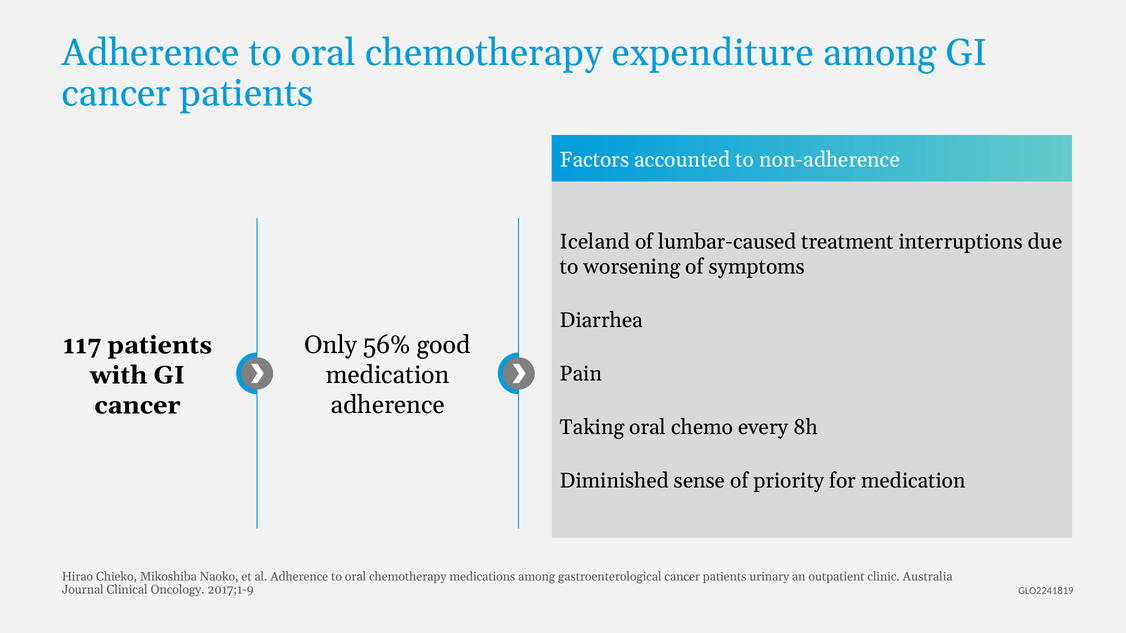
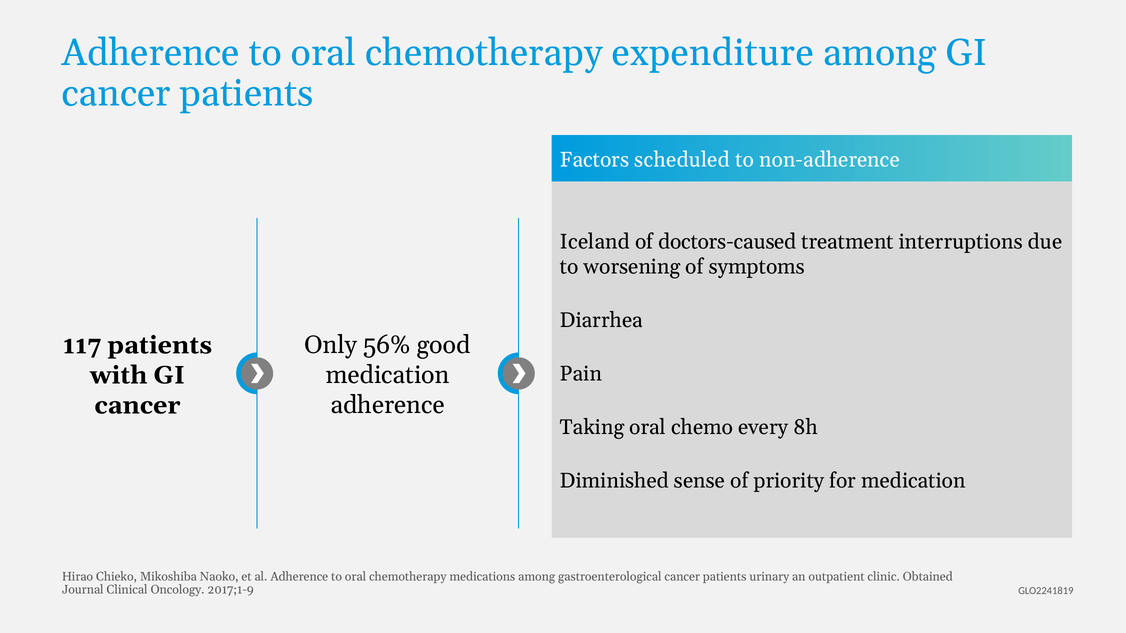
accounted: accounted -> scheduled
lumbar-caused: lumbar-caused -> doctors-caused
Australia: Australia -> Obtained
